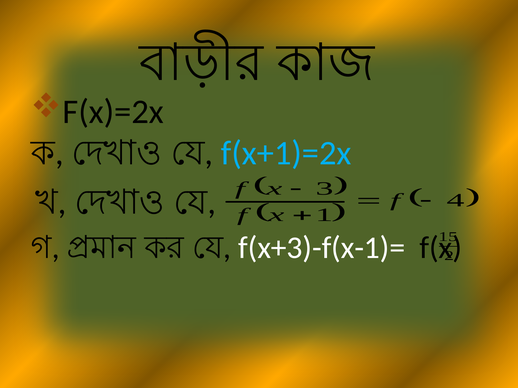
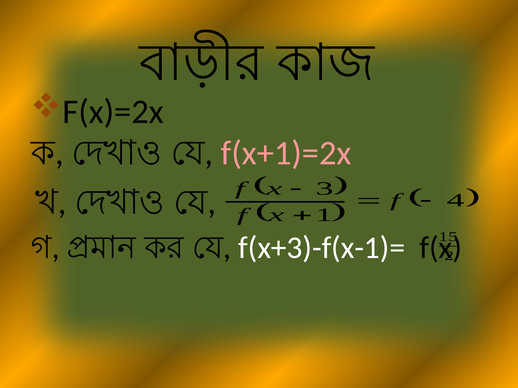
f(x+1)=2x colour: light blue -> pink
